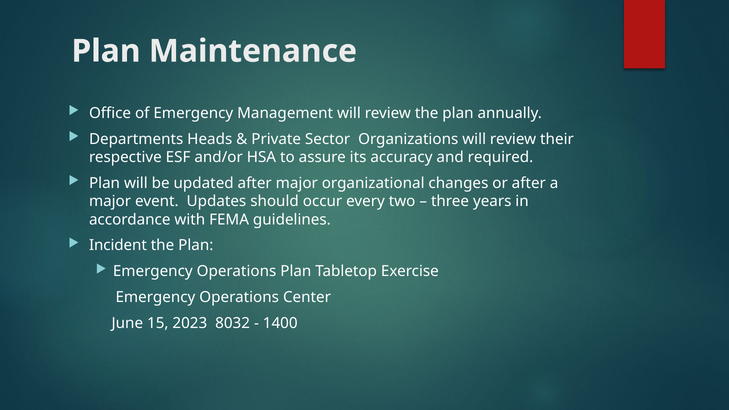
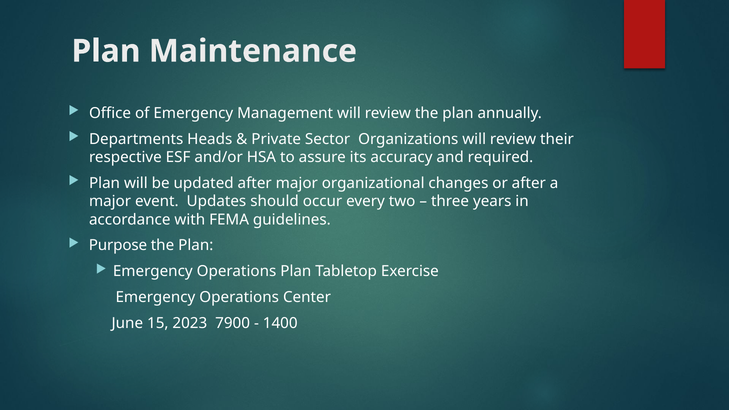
Incident: Incident -> Purpose
8032: 8032 -> 7900
